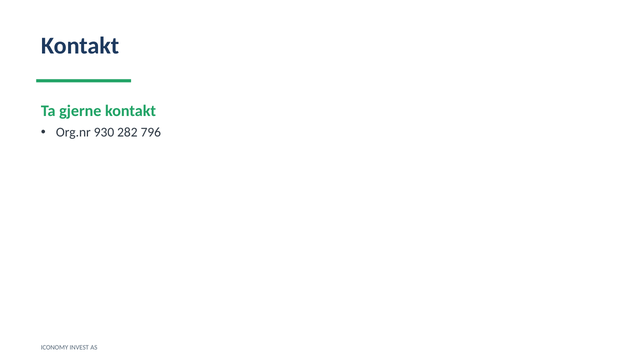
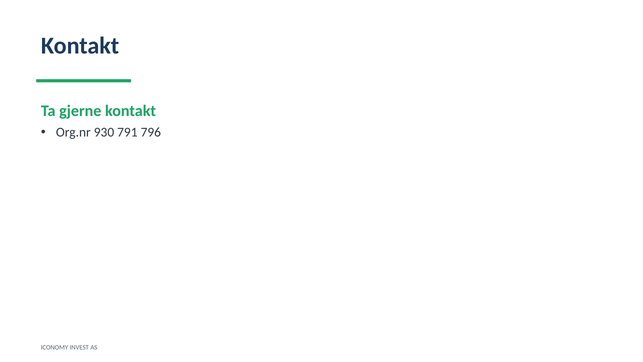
282: 282 -> 791
